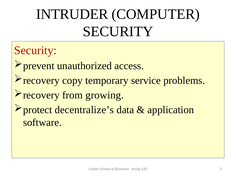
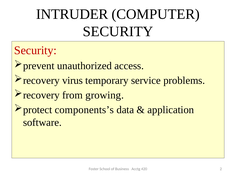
copy: copy -> virus
decentralize’s: decentralize’s -> components’s
